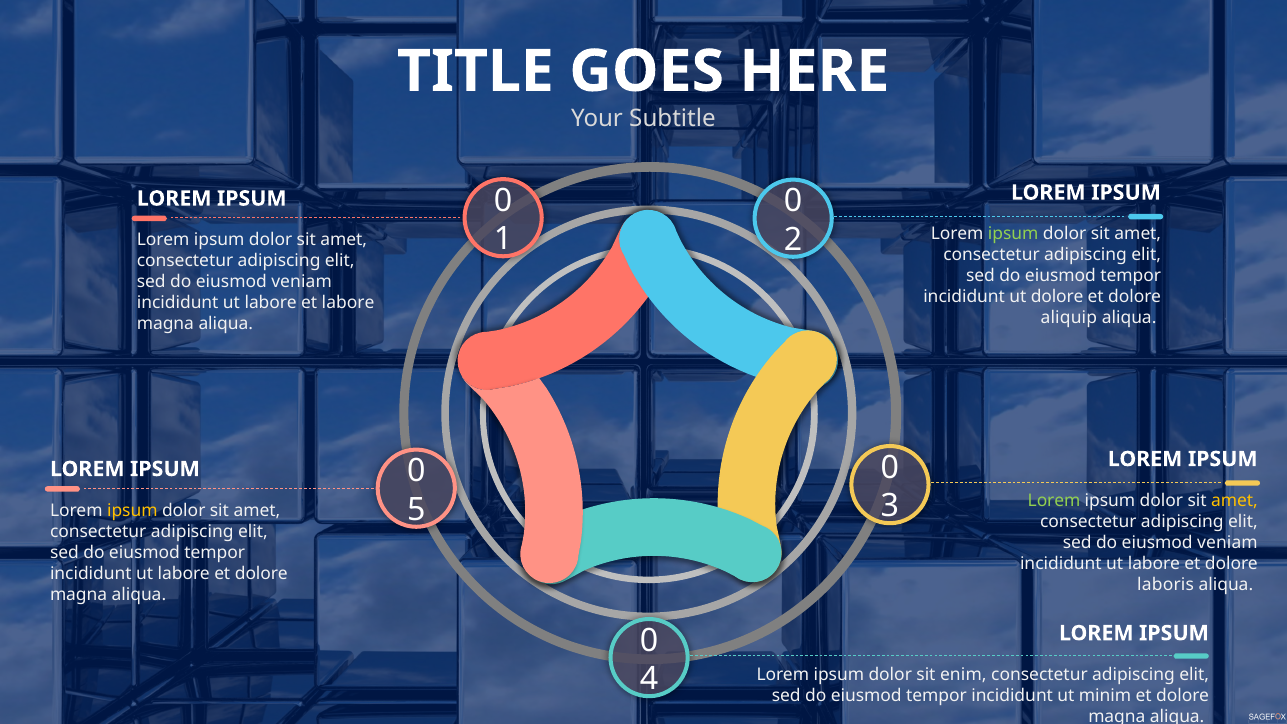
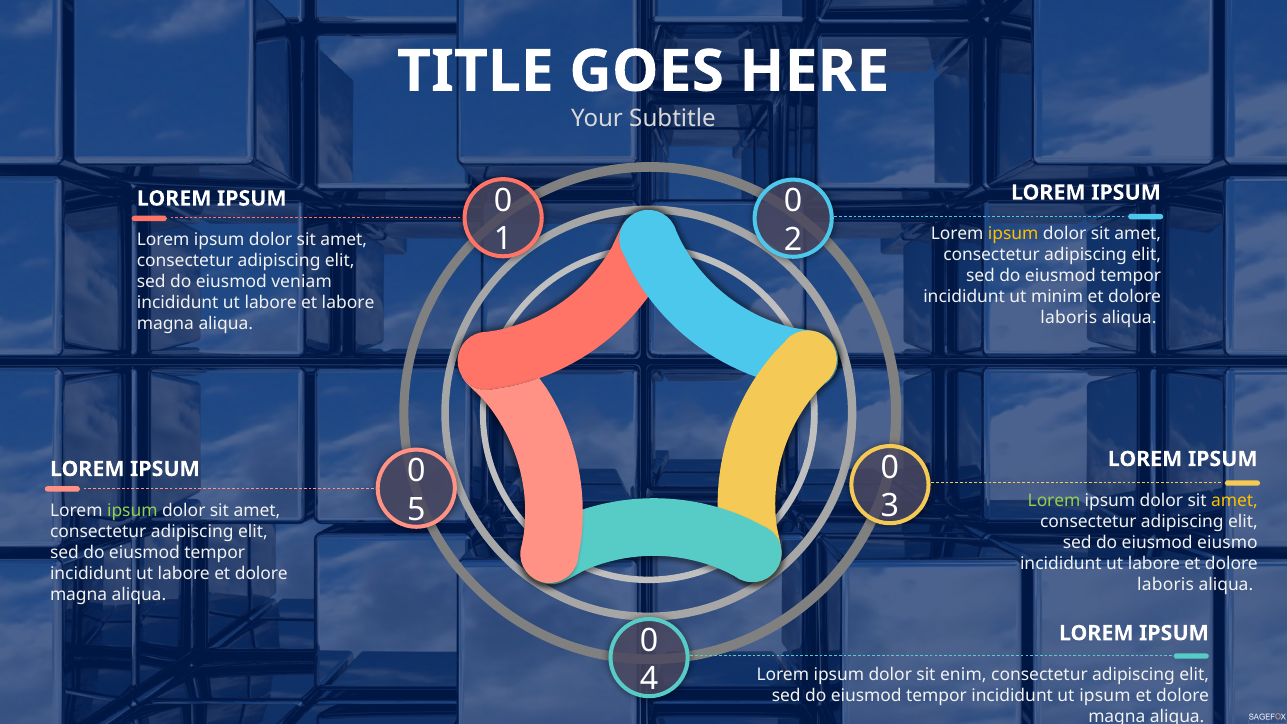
ipsum at (1013, 234) colour: light green -> yellow
ut dolore: dolore -> minim
aliquip at (1069, 318): aliquip -> laboris
ipsum at (132, 510) colour: yellow -> light green
veniam at (1227, 542): veniam -> eiusmo
ut minim: minim -> ipsum
